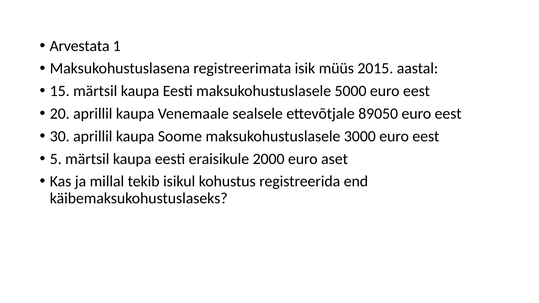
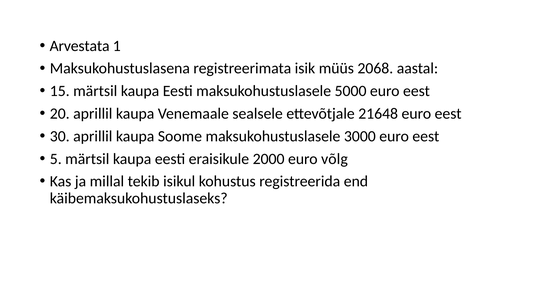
2015: 2015 -> 2068
89050: 89050 -> 21648
aset: aset -> võlg
